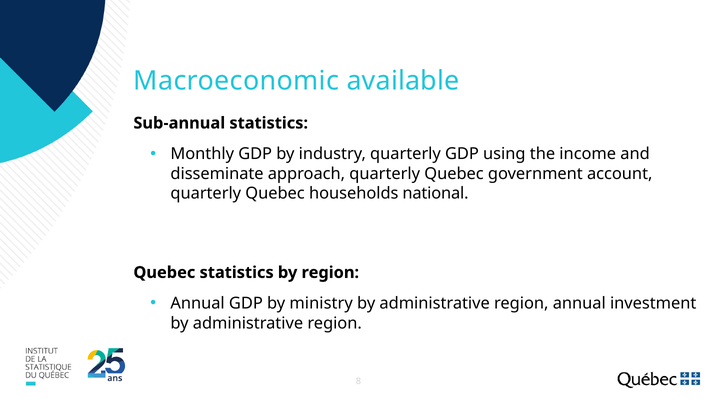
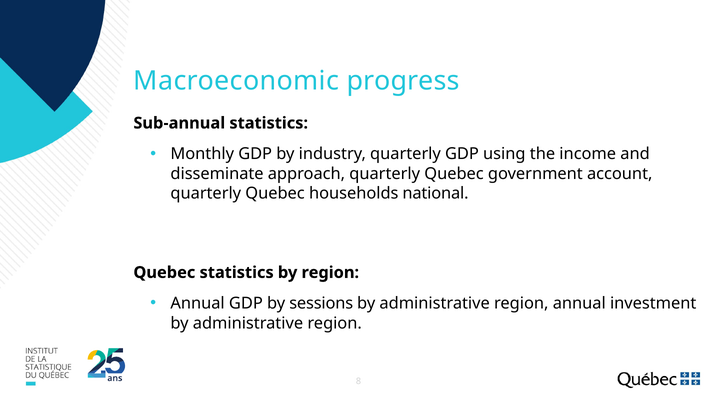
available: available -> progress
ministry: ministry -> sessions
